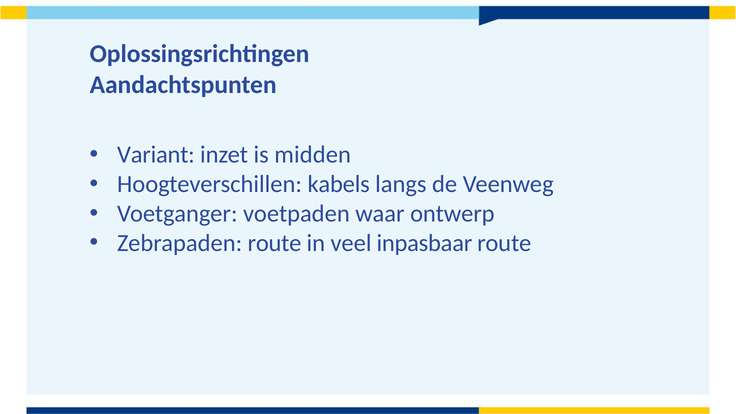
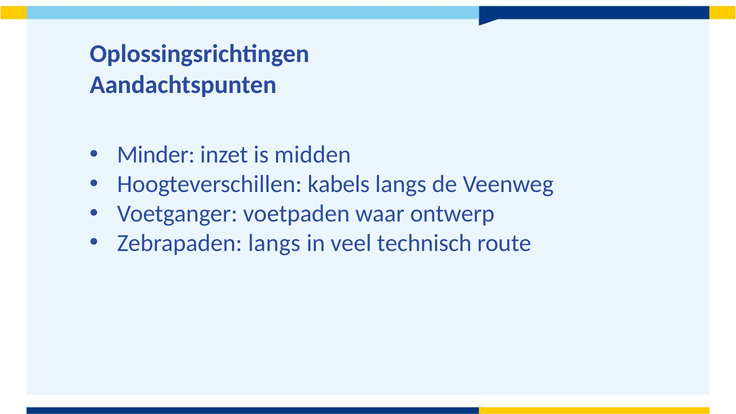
Variant: Variant -> Minder
Zebrapaden route: route -> langs
inpasbaar: inpasbaar -> technisch
